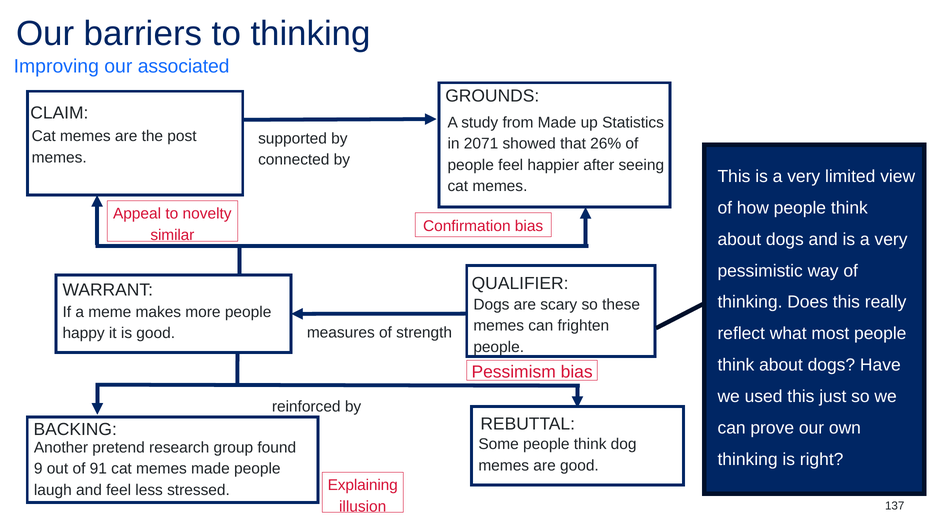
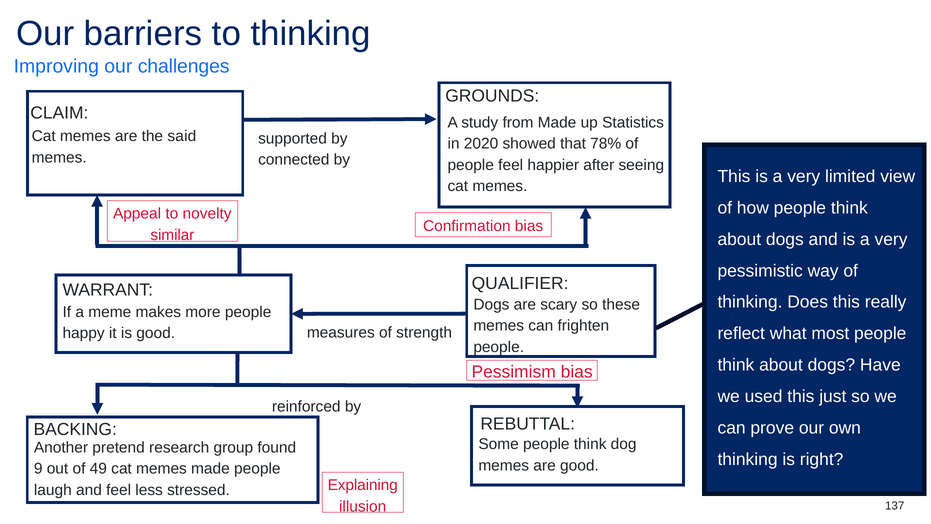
associated: associated -> challenges
post: post -> said
2071: 2071 -> 2020
26%: 26% -> 78%
91: 91 -> 49
